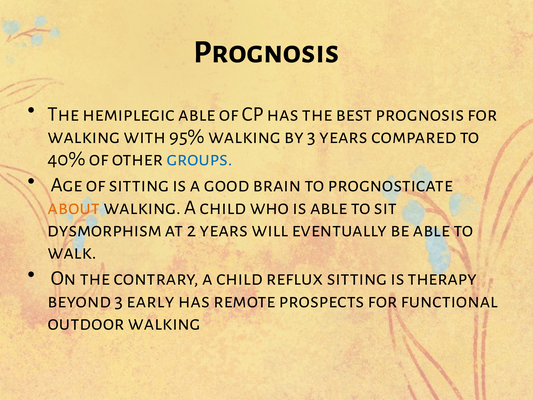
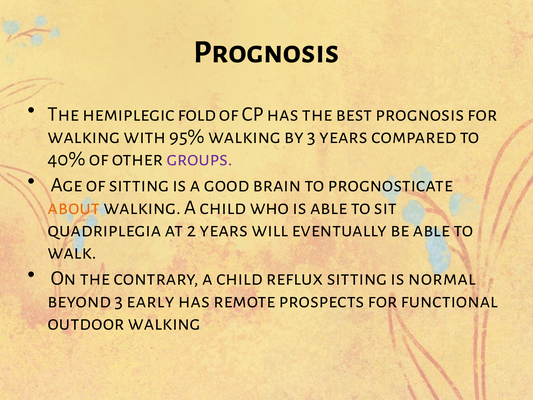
hemiplegic able: able -> fold
groups colour: blue -> purple
dysmorphism: dysmorphism -> quadriplegia
therapy: therapy -> normal
